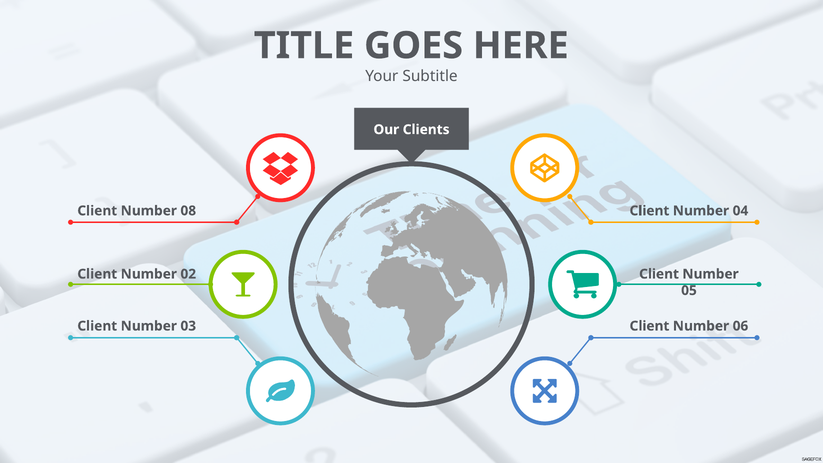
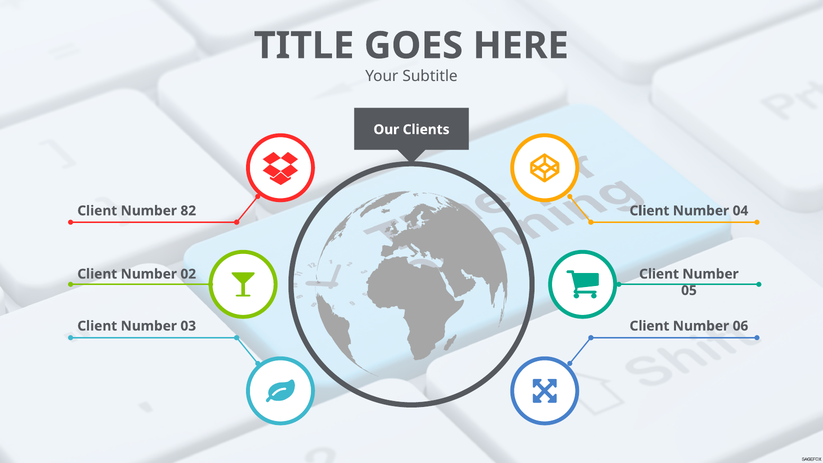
08: 08 -> 82
